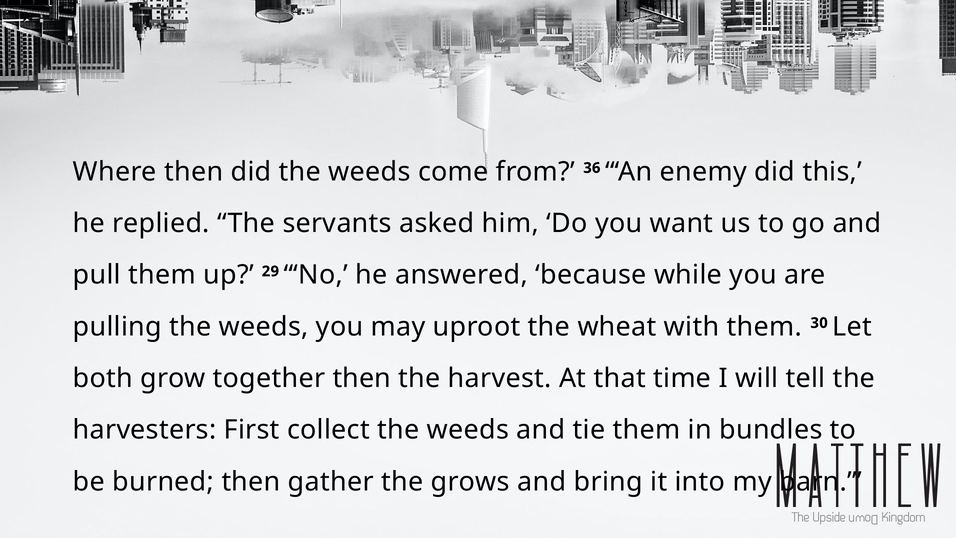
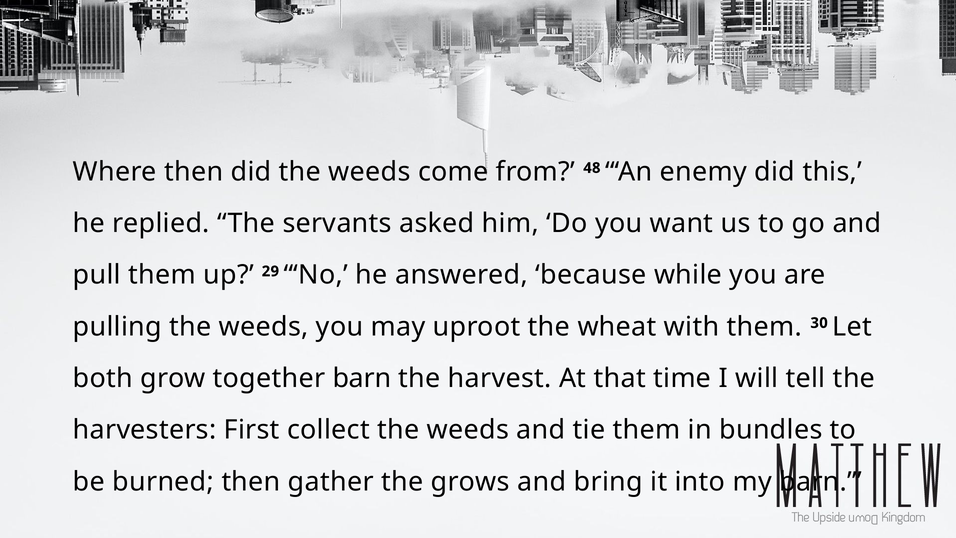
36: 36 -> 48
together then: then -> barn
